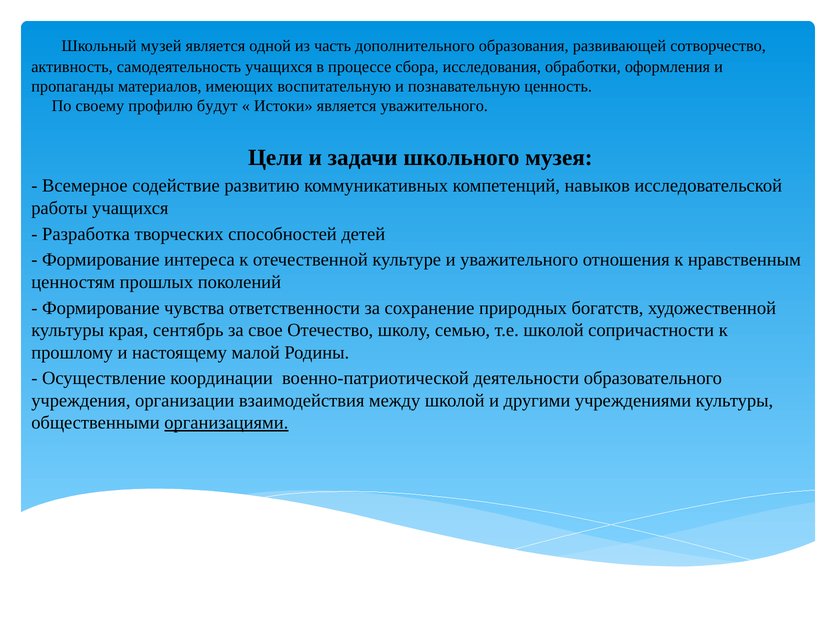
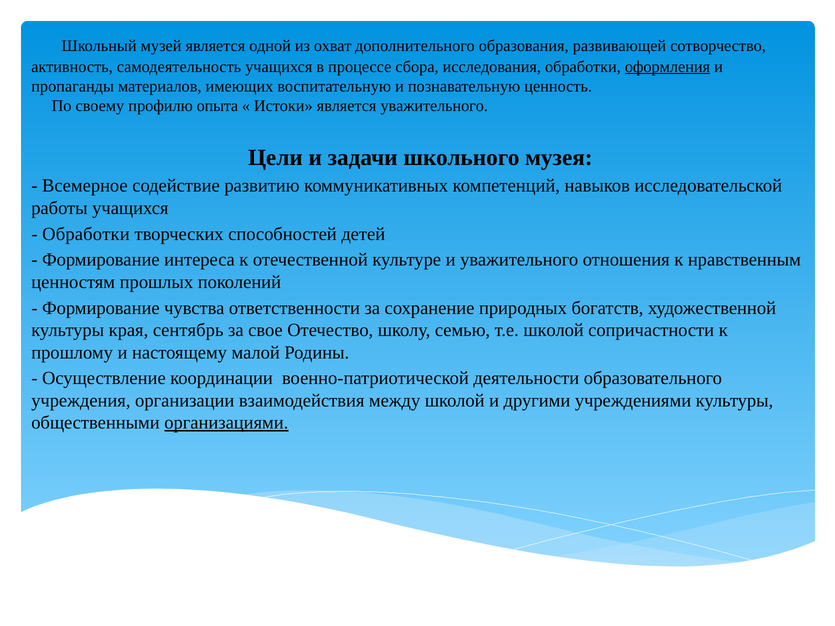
часть: часть -> охват
оформления underline: none -> present
будут: будут -> опыта
Разработка at (86, 234): Разработка -> Обработки
